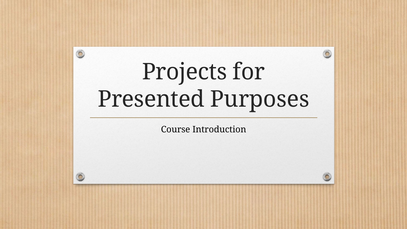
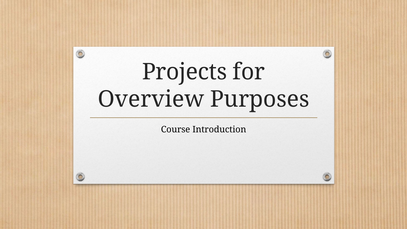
Presented: Presented -> Overview
